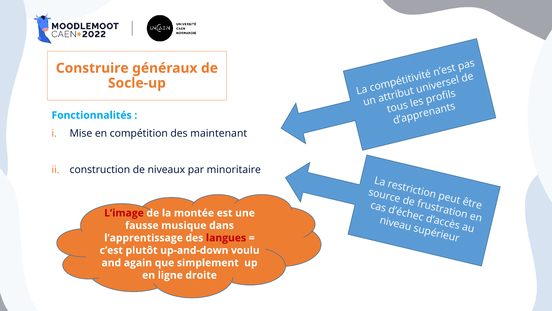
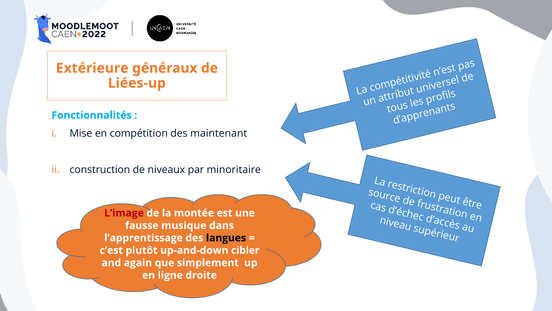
Construire: Construire -> Extérieure
Socle-up: Socle-up -> Liées-up
langues colour: red -> black
voulu: voulu -> cibler
